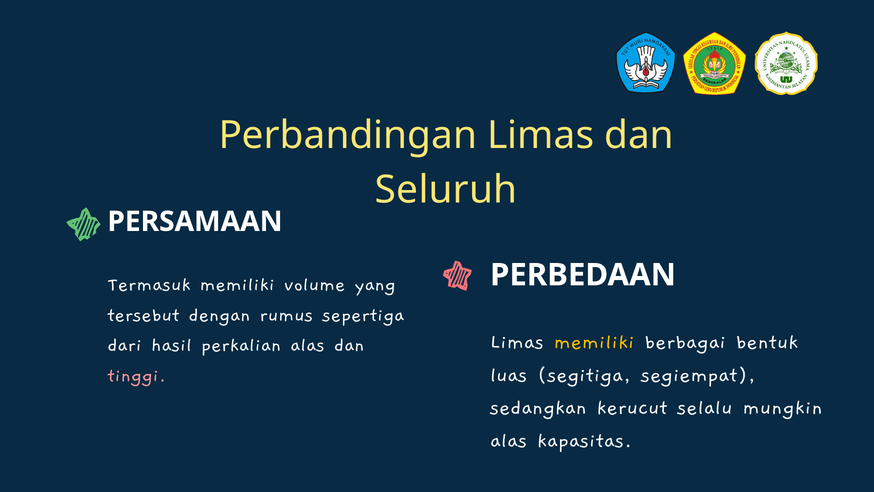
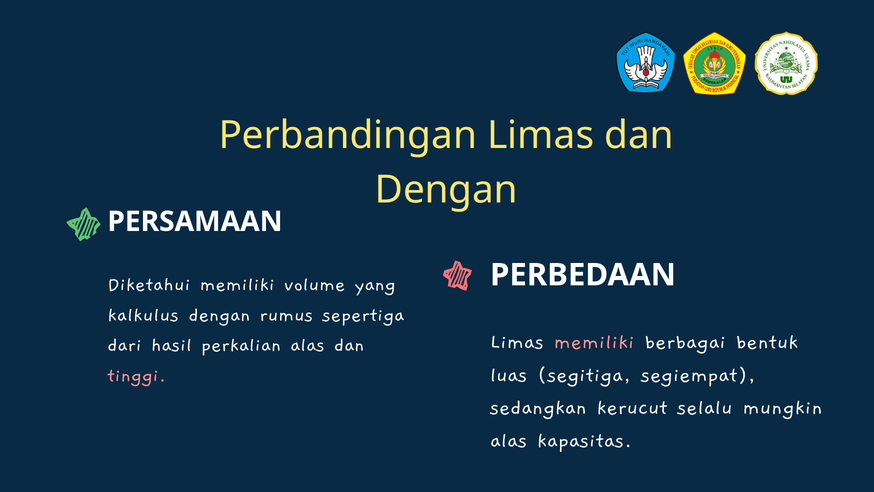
Seluruh at (446, 190): Seluruh -> Dengan
Termasuk: Termasuk -> Diketahui
tersebut: tersebut -> kalkulus
memiliki at (594, 341) colour: yellow -> pink
